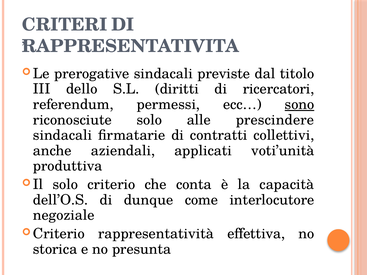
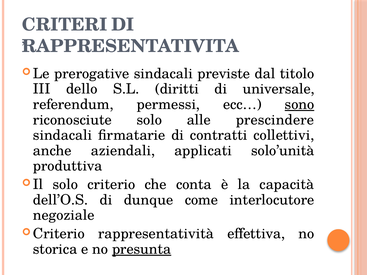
ricercatori: ricercatori -> universale
voti’unità: voti’unità -> solo’unità
presunta underline: none -> present
